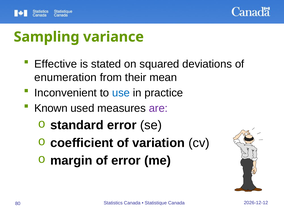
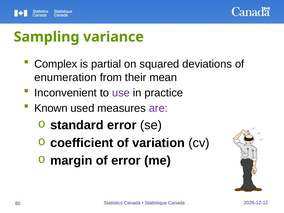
Effective: Effective -> Complex
stated: stated -> partial
use colour: blue -> purple
